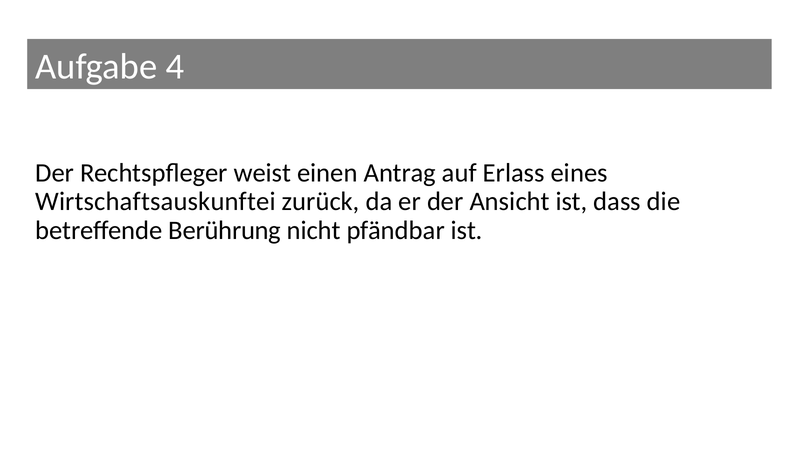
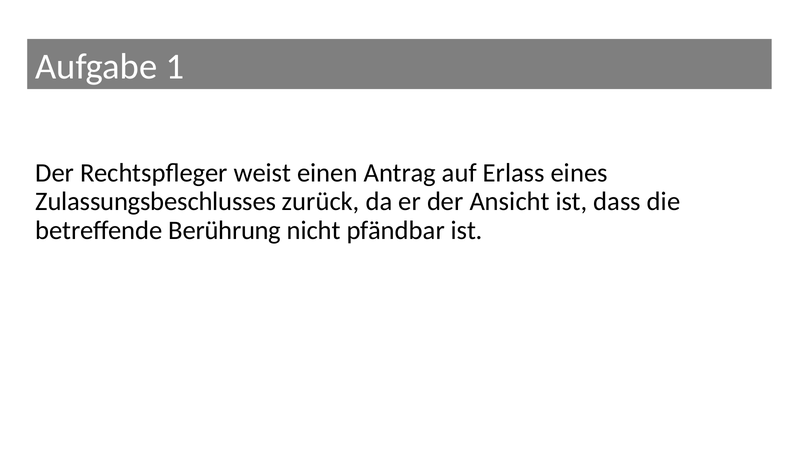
4: 4 -> 1
Wirtschaftsauskunftei: Wirtschaftsauskunftei -> Zulassungsbeschlusses
